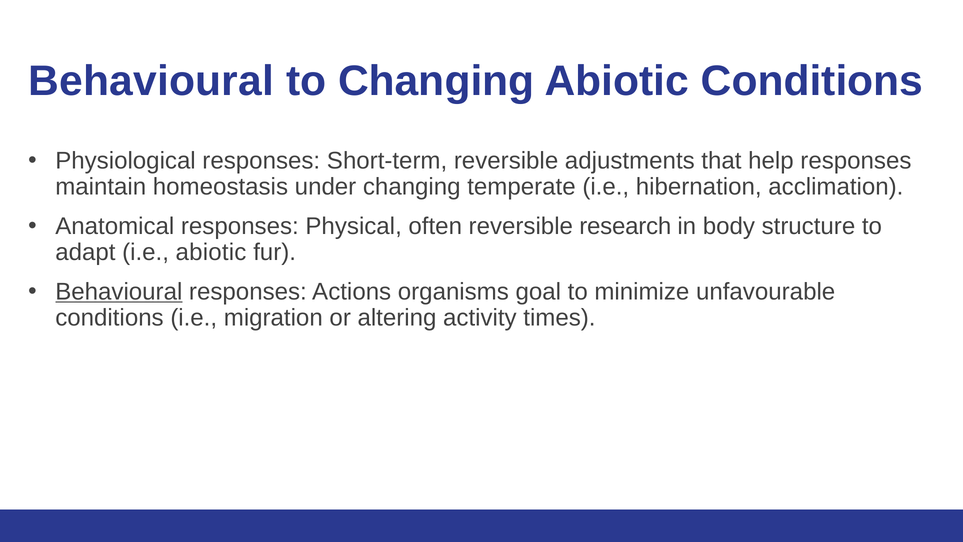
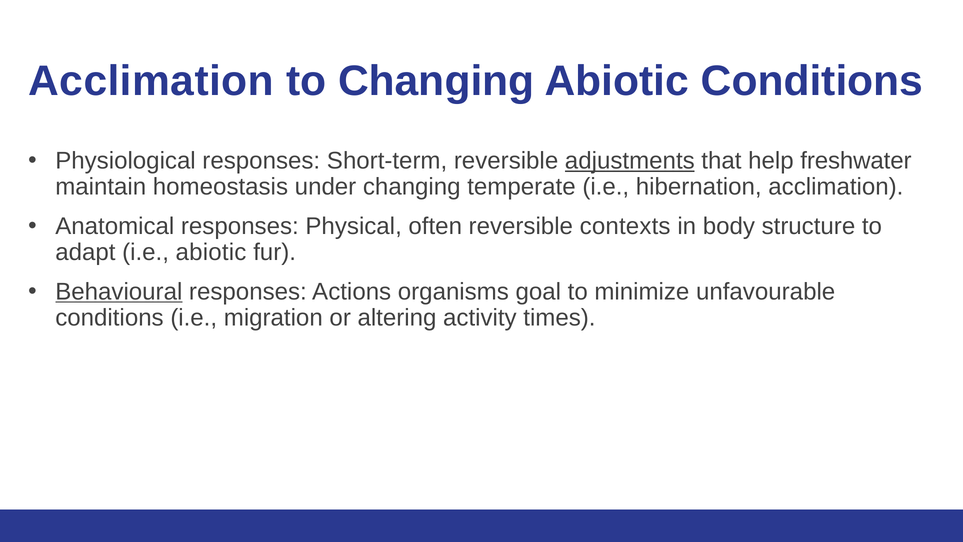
Behavioural at (151, 81): Behavioural -> Acclimation
adjustments underline: none -> present
help responses: responses -> freshwater
research: research -> contexts
